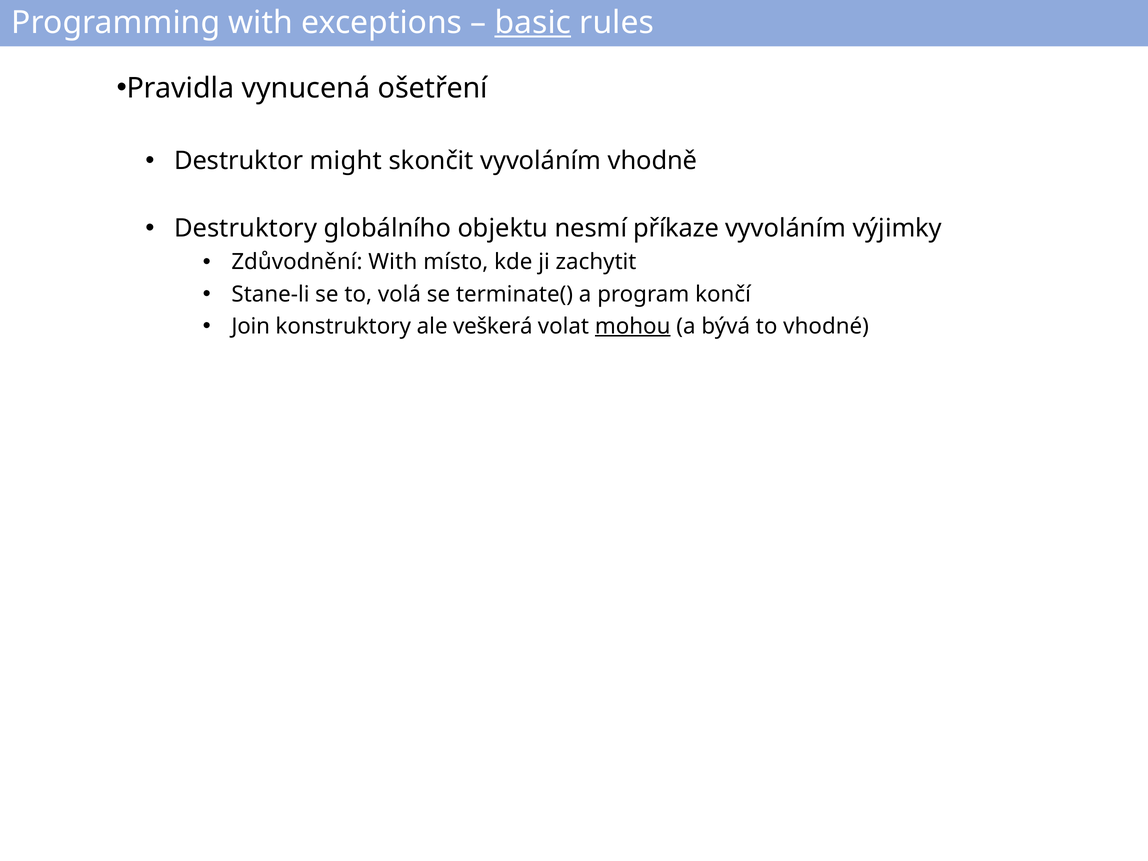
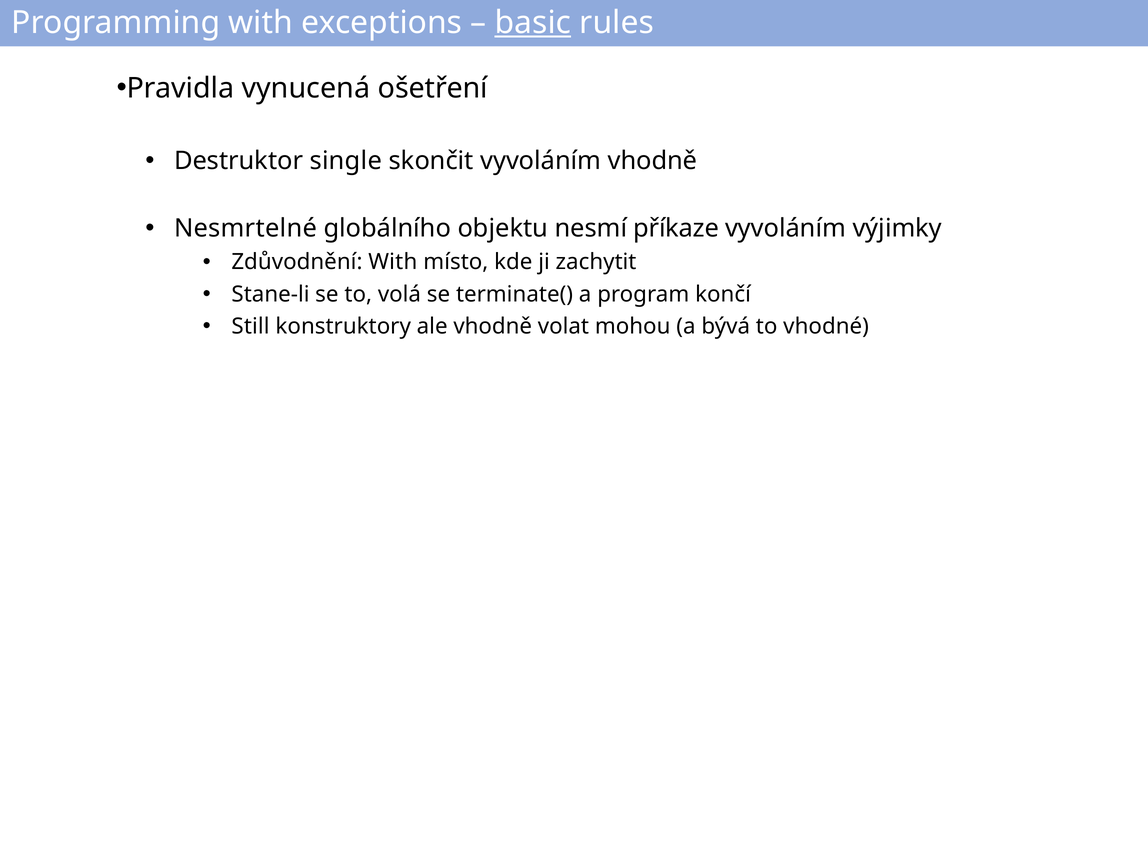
might: might -> single
Destruktory: Destruktory -> Nesmrtelné
Join: Join -> Still
ale veškerá: veškerá -> vhodně
mohou underline: present -> none
